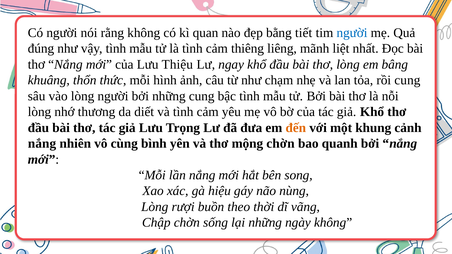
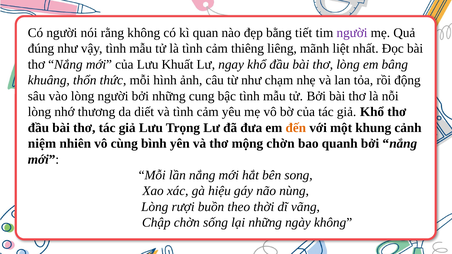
người at (352, 33) colour: blue -> purple
Thiệu: Thiệu -> Khuất
rồi cung: cung -> động
nắng at (42, 144): nắng -> niệm
